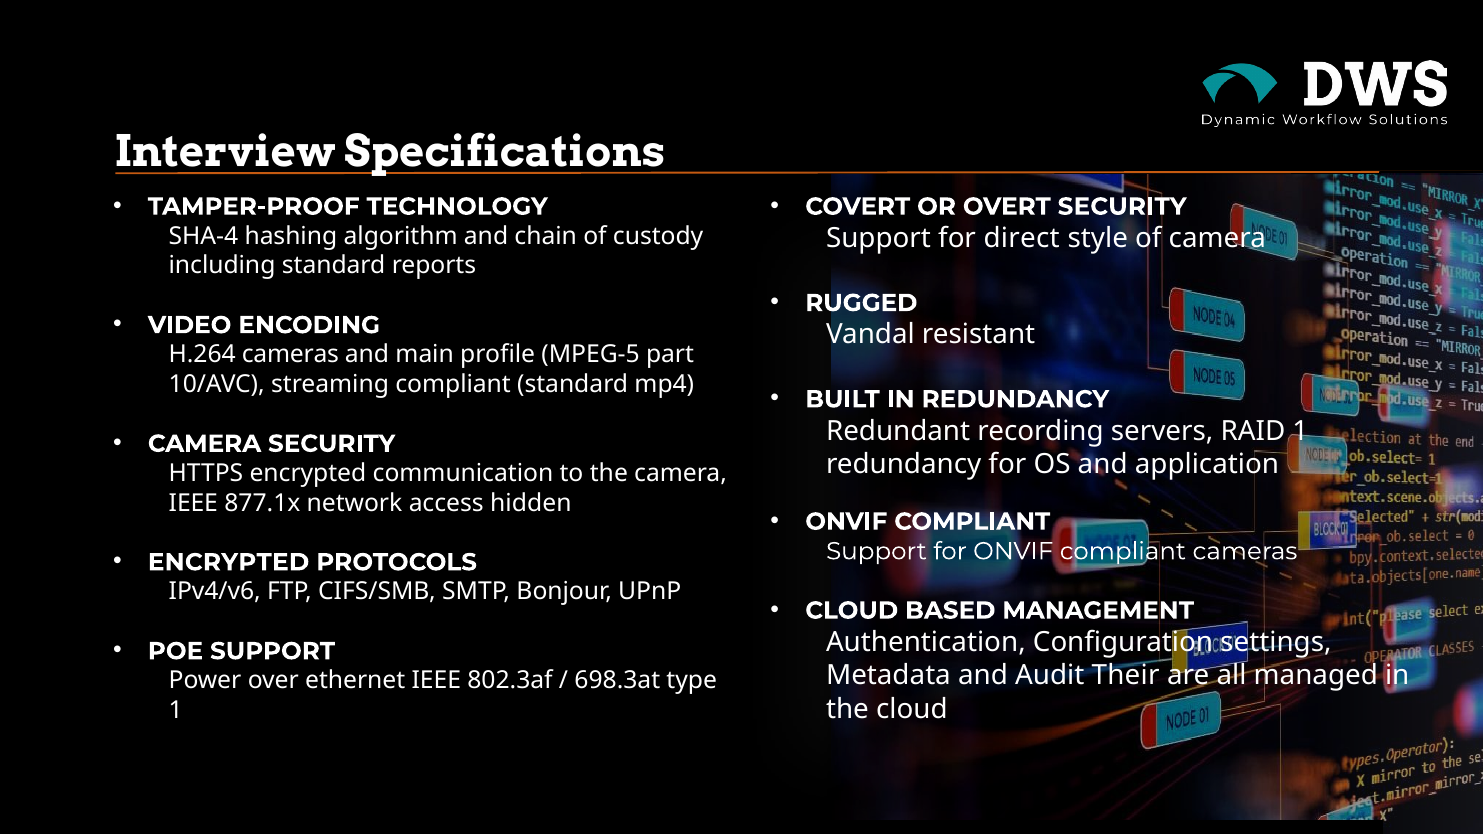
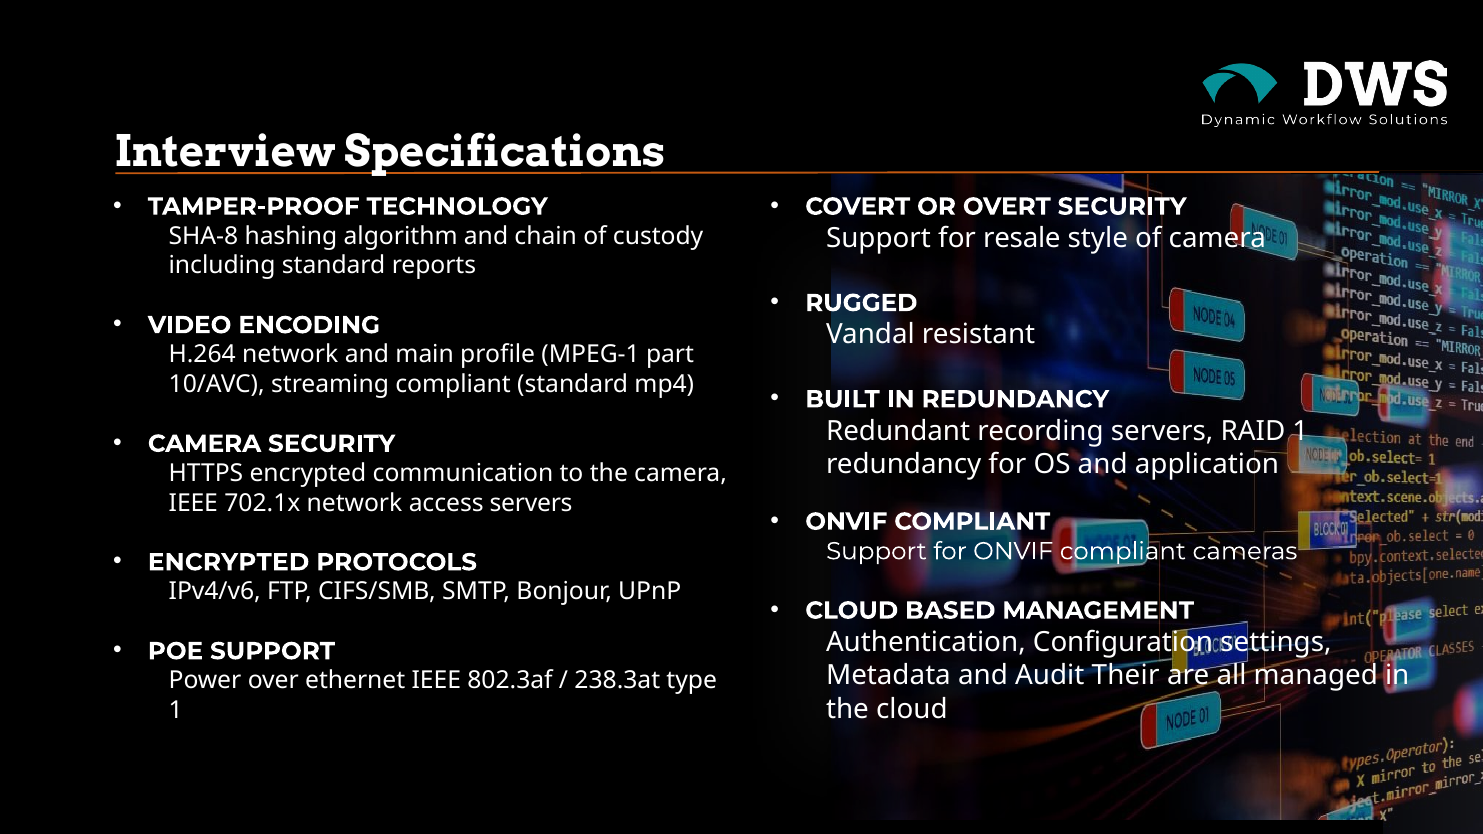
SHA-4: SHA-4 -> SHA-8
direct: direct -> resale
H.264 cameras: cameras -> network
MPEG-5: MPEG-5 -> MPEG-1
877.1x: 877.1x -> 702.1x
access hidden: hidden -> servers
698.3at: 698.3at -> 238.3at
